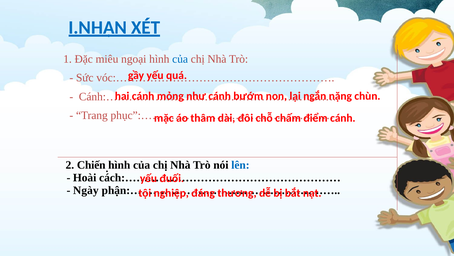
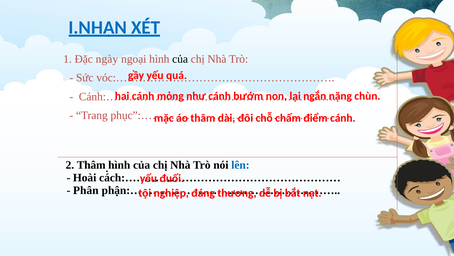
miêu: miêu -> ngày
của at (180, 59) colour: blue -> black
2 Chiến: Chiến -> Thâm
Ngày: Ngày -> Phân
